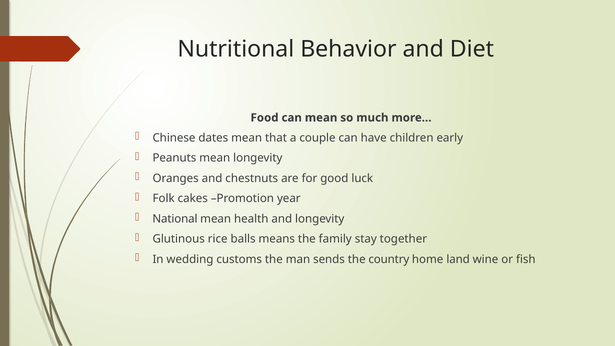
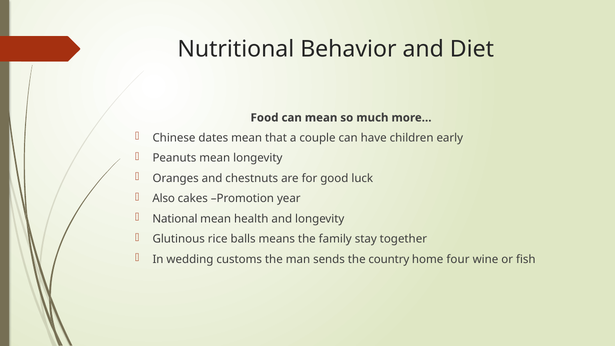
Folk: Folk -> Also
land: land -> four
